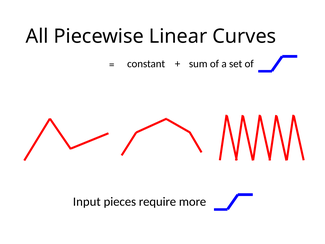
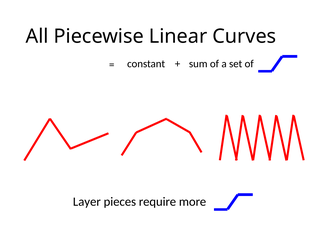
Input: Input -> Layer
